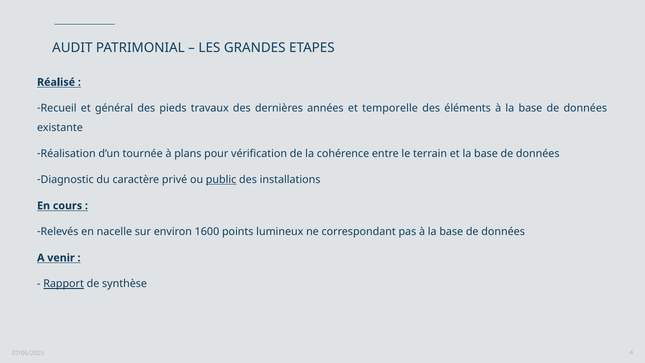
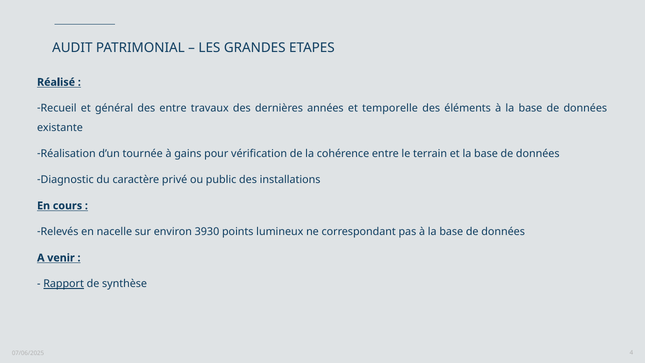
des pieds: pieds -> entre
plans: plans -> gains
public underline: present -> none
1600: 1600 -> 3930
